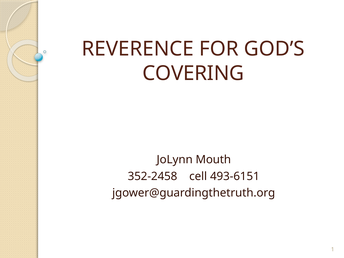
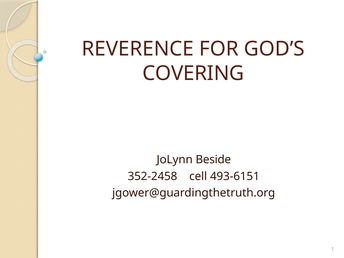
Mouth: Mouth -> Beside
